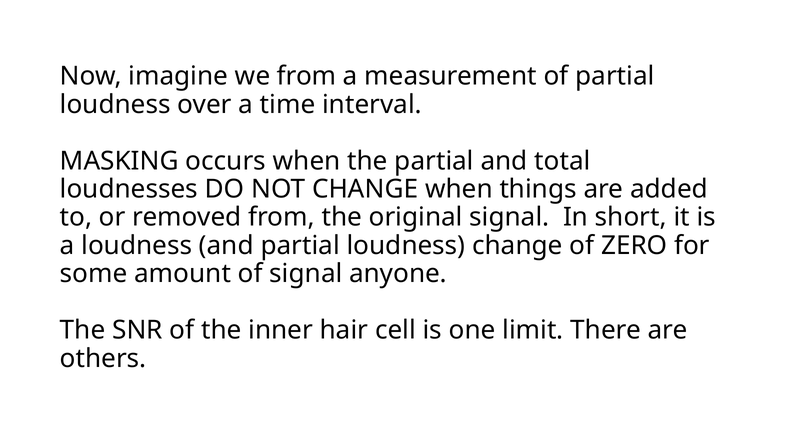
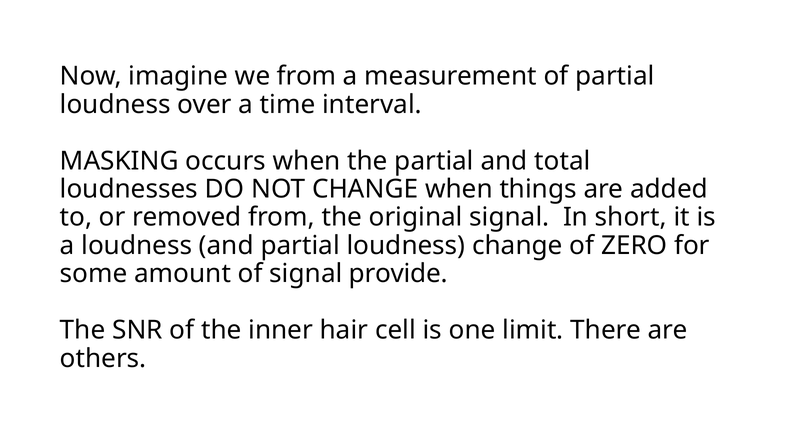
anyone: anyone -> provide
